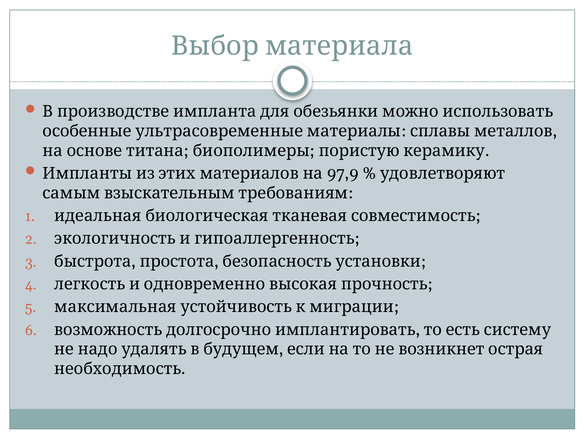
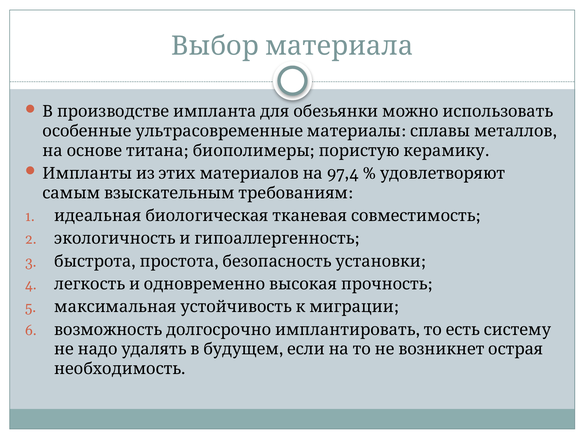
97,9: 97,9 -> 97,4
